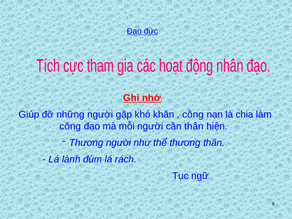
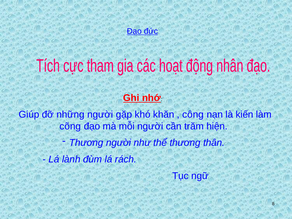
chia: chia -> kiến
cần thân: thân -> trăm
